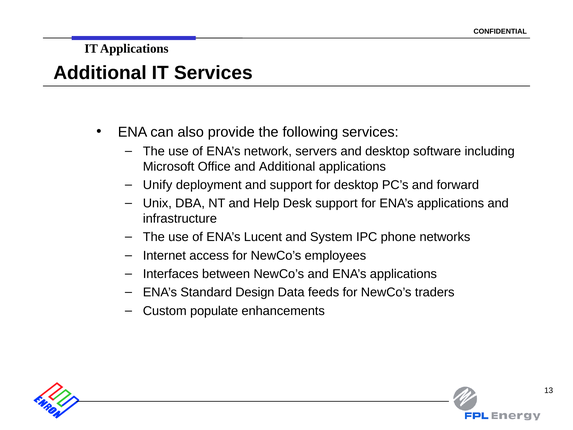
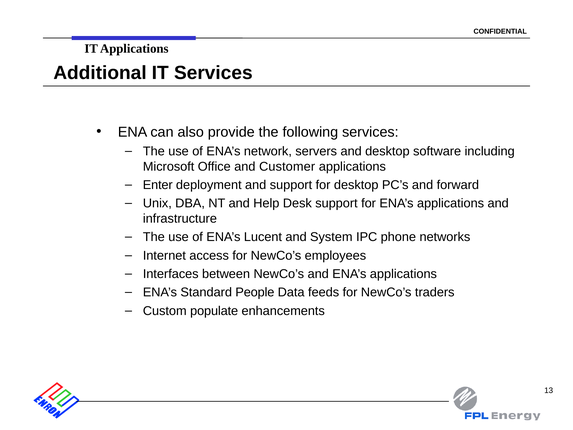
and Additional: Additional -> Customer
Unify: Unify -> Enter
Design: Design -> People
